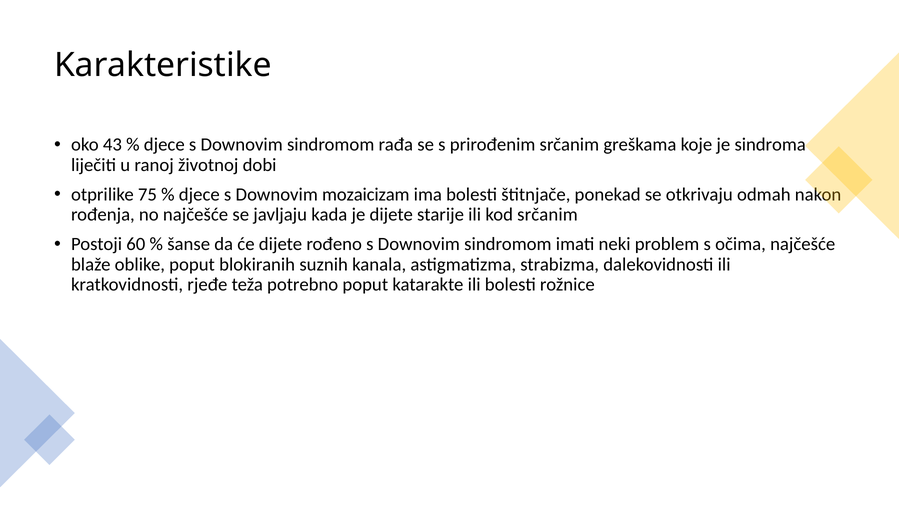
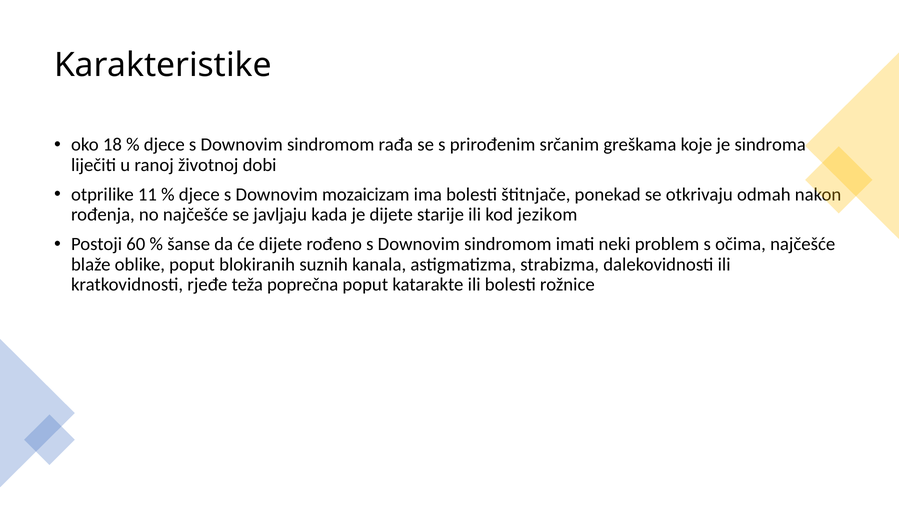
43: 43 -> 18
75: 75 -> 11
kod srčanim: srčanim -> jezikom
potrebno: potrebno -> poprečna
